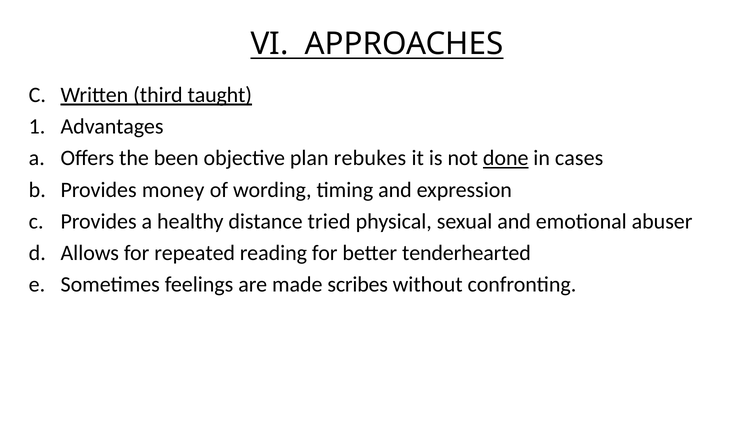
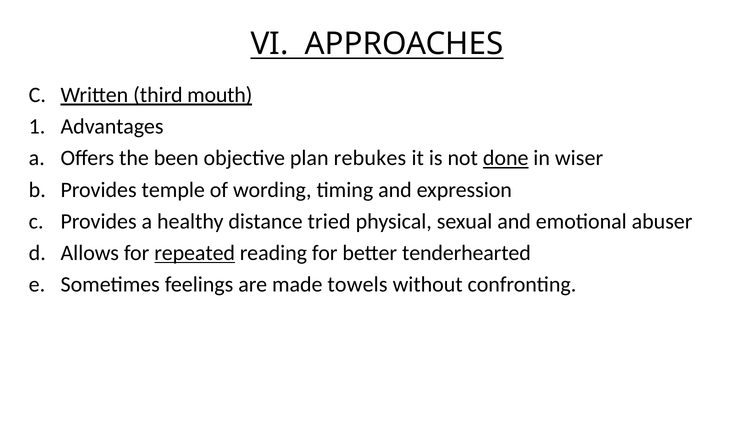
taught: taught -> mouth
cases: cases -> wiser
money: money -> temple
repeated underline: none -> present
scribes: scribes -> towels
